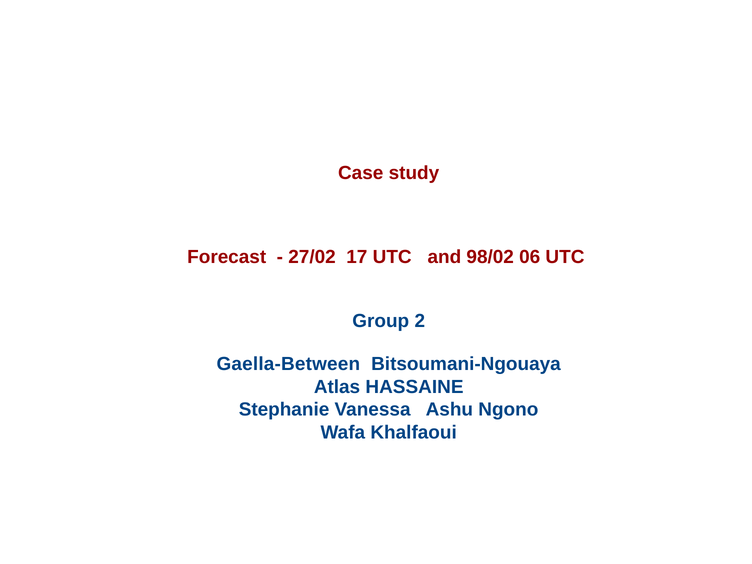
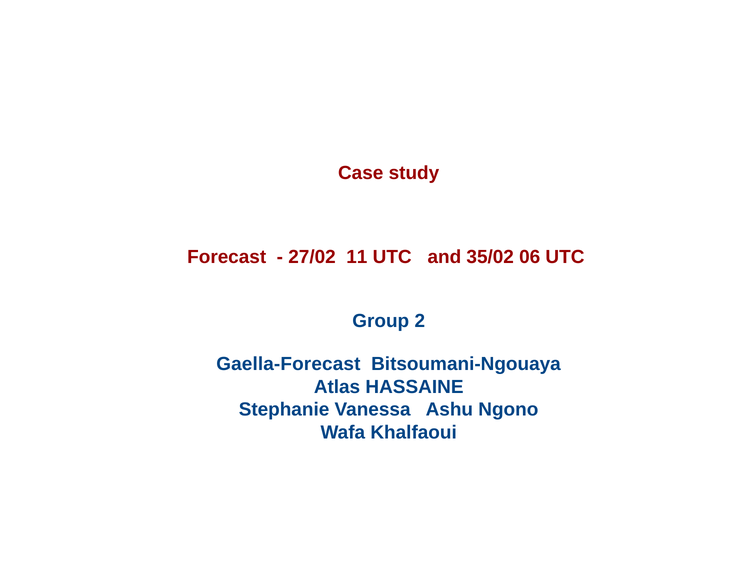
17: 17 -> 11
98/02: 98/02 -> 35/02
Gaella-Between: Gaella-Between -> Gaella-Forecast
